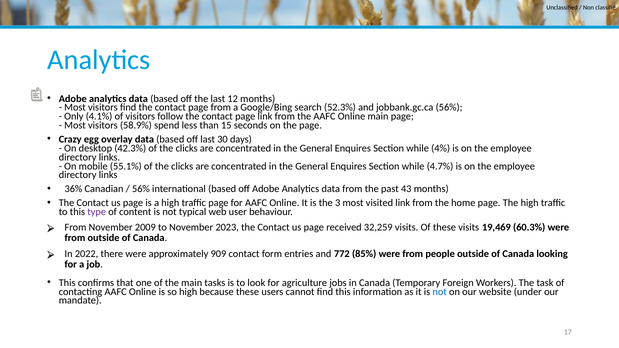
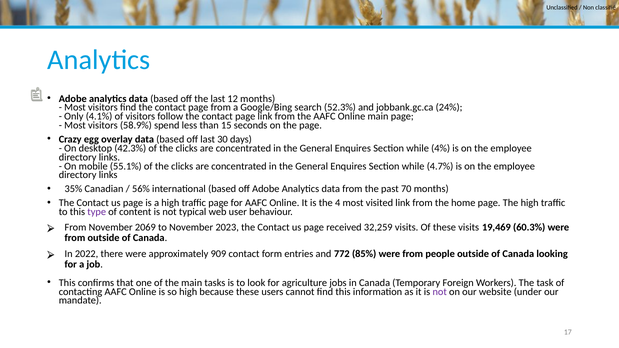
jobbank.gc.ca 56%: 56% -> 24%
36%: 36% -> 35%
43: 43 -> 70
3: 3 -> 4
2009: 2009 -> 2069
not at (440, 292) colour: blue -> purple
